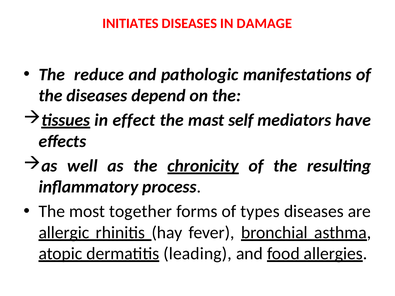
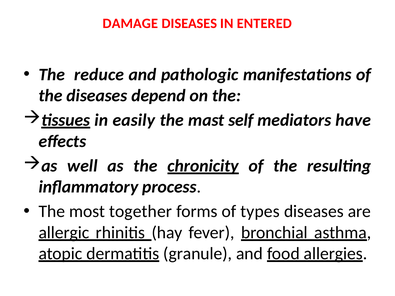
INITIATES: INITIATES -> DAMAGE
DAMAGE: DAMAGE -> ENTERED
effect: effect -> easily
leading: leading -> granule
